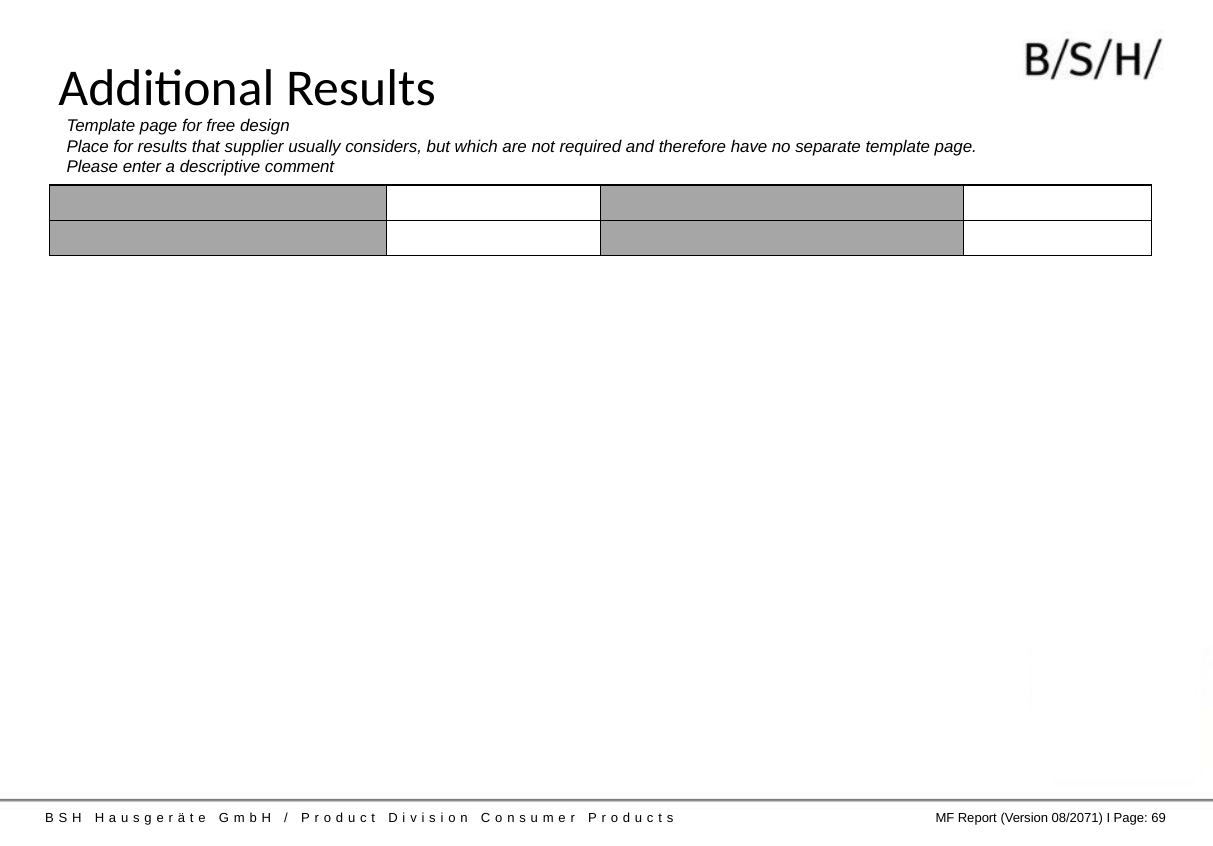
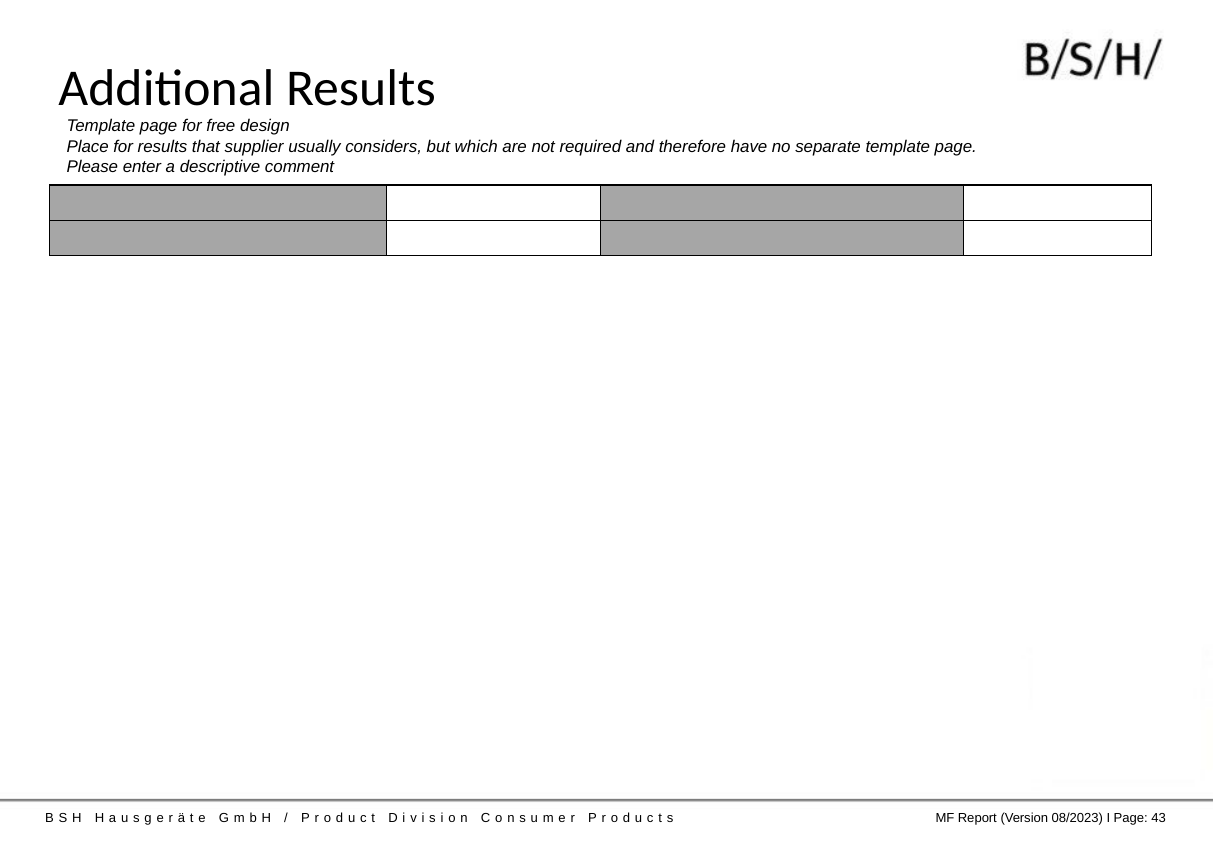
08/2071: 08/2071 -> 08/2023
69: 69 -> 43
